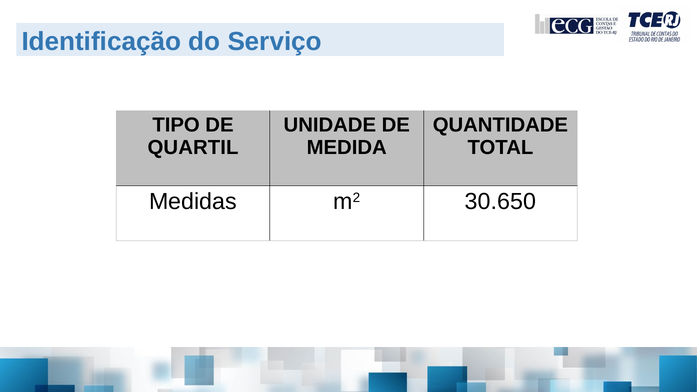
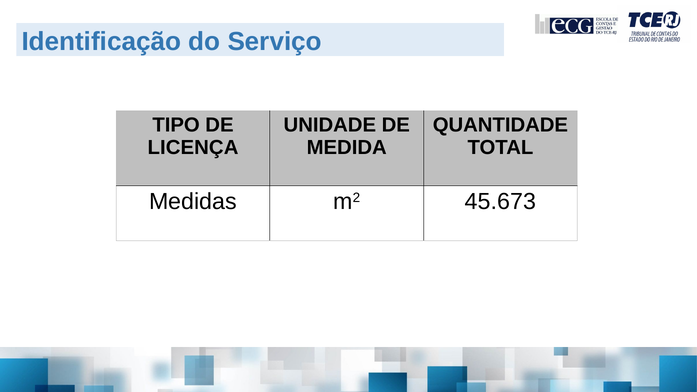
QUARTIL: QUARTIL -> LICENÇA
30.650: 30.650 -> 45.673
